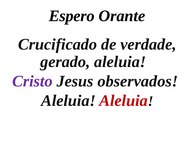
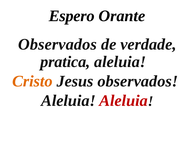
Crucificado at (58, 44): Crucificado -> Observados
gerado: gerado -> pratica
Cristo colour: purple -> orange
